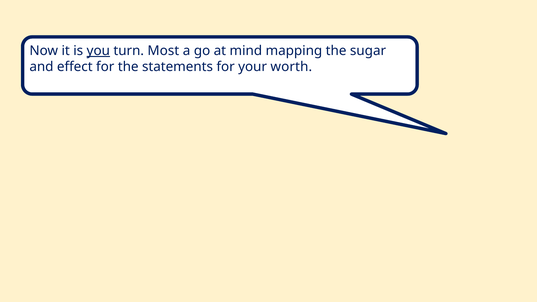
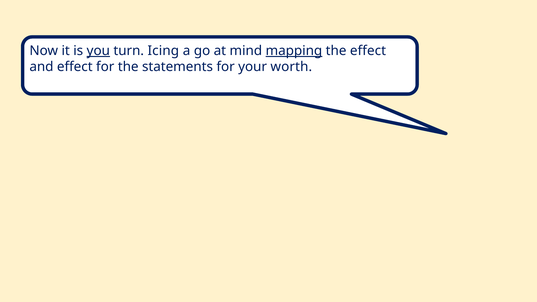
Most: Most -> Icing
mapping underline: none -> present
the sugar: sugar -> effect
